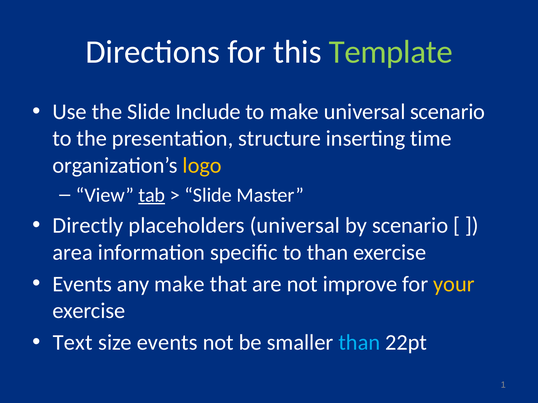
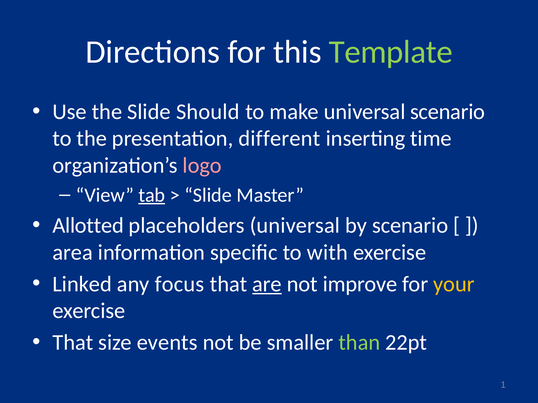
Include: Include -> Should
structure: structure -> different
logo colour: yellow -> pink
Directly: Directly -> Allotted
to than: than -> with
Events at (82, 284): Events -> Linked
any make: make -> focus
are underline: none -> present
Text at (73, 343): Text -> That
than at (359, 343) colour: light blue -> light green
